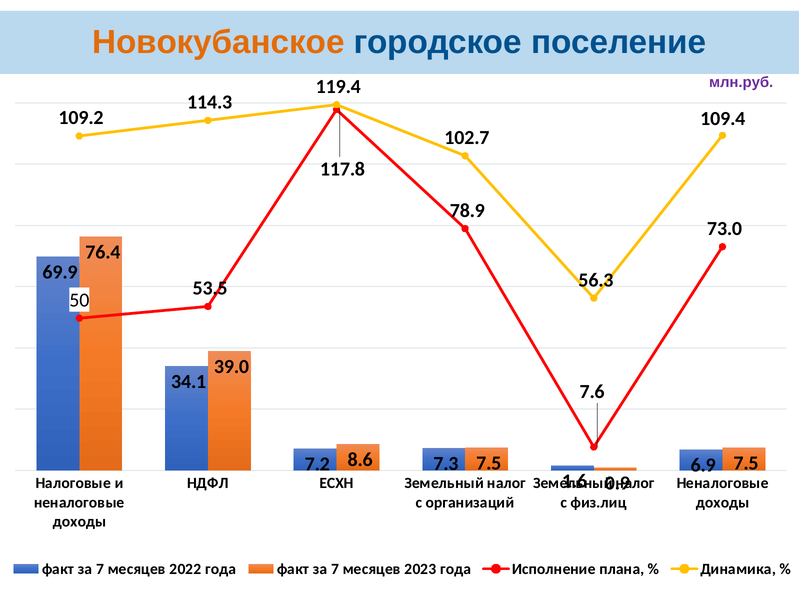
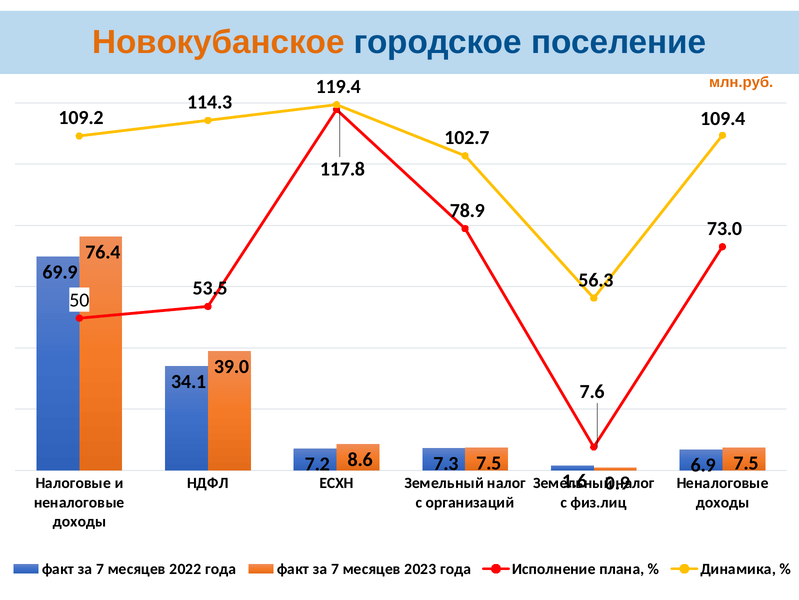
млн.руб colour: purple -> orange
